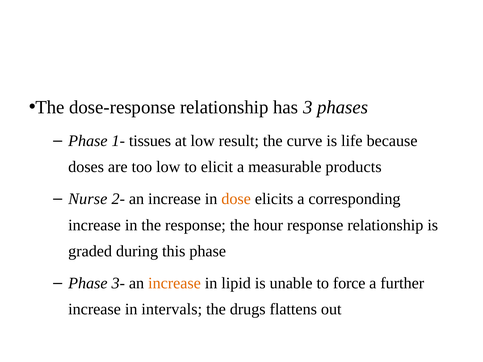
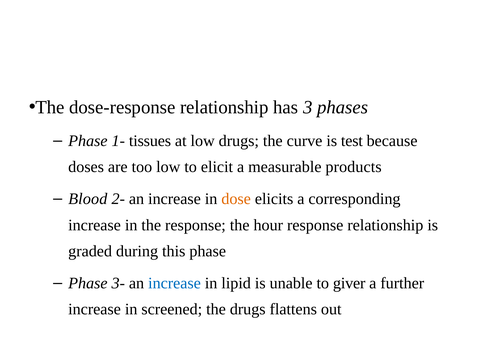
low result: result -> drugs
life: life -> test
Nurse: Nurse -> Blood
increase at (174, 283) colour: orange -> blue
force: force -> giver
intervals: intervals -> screened
